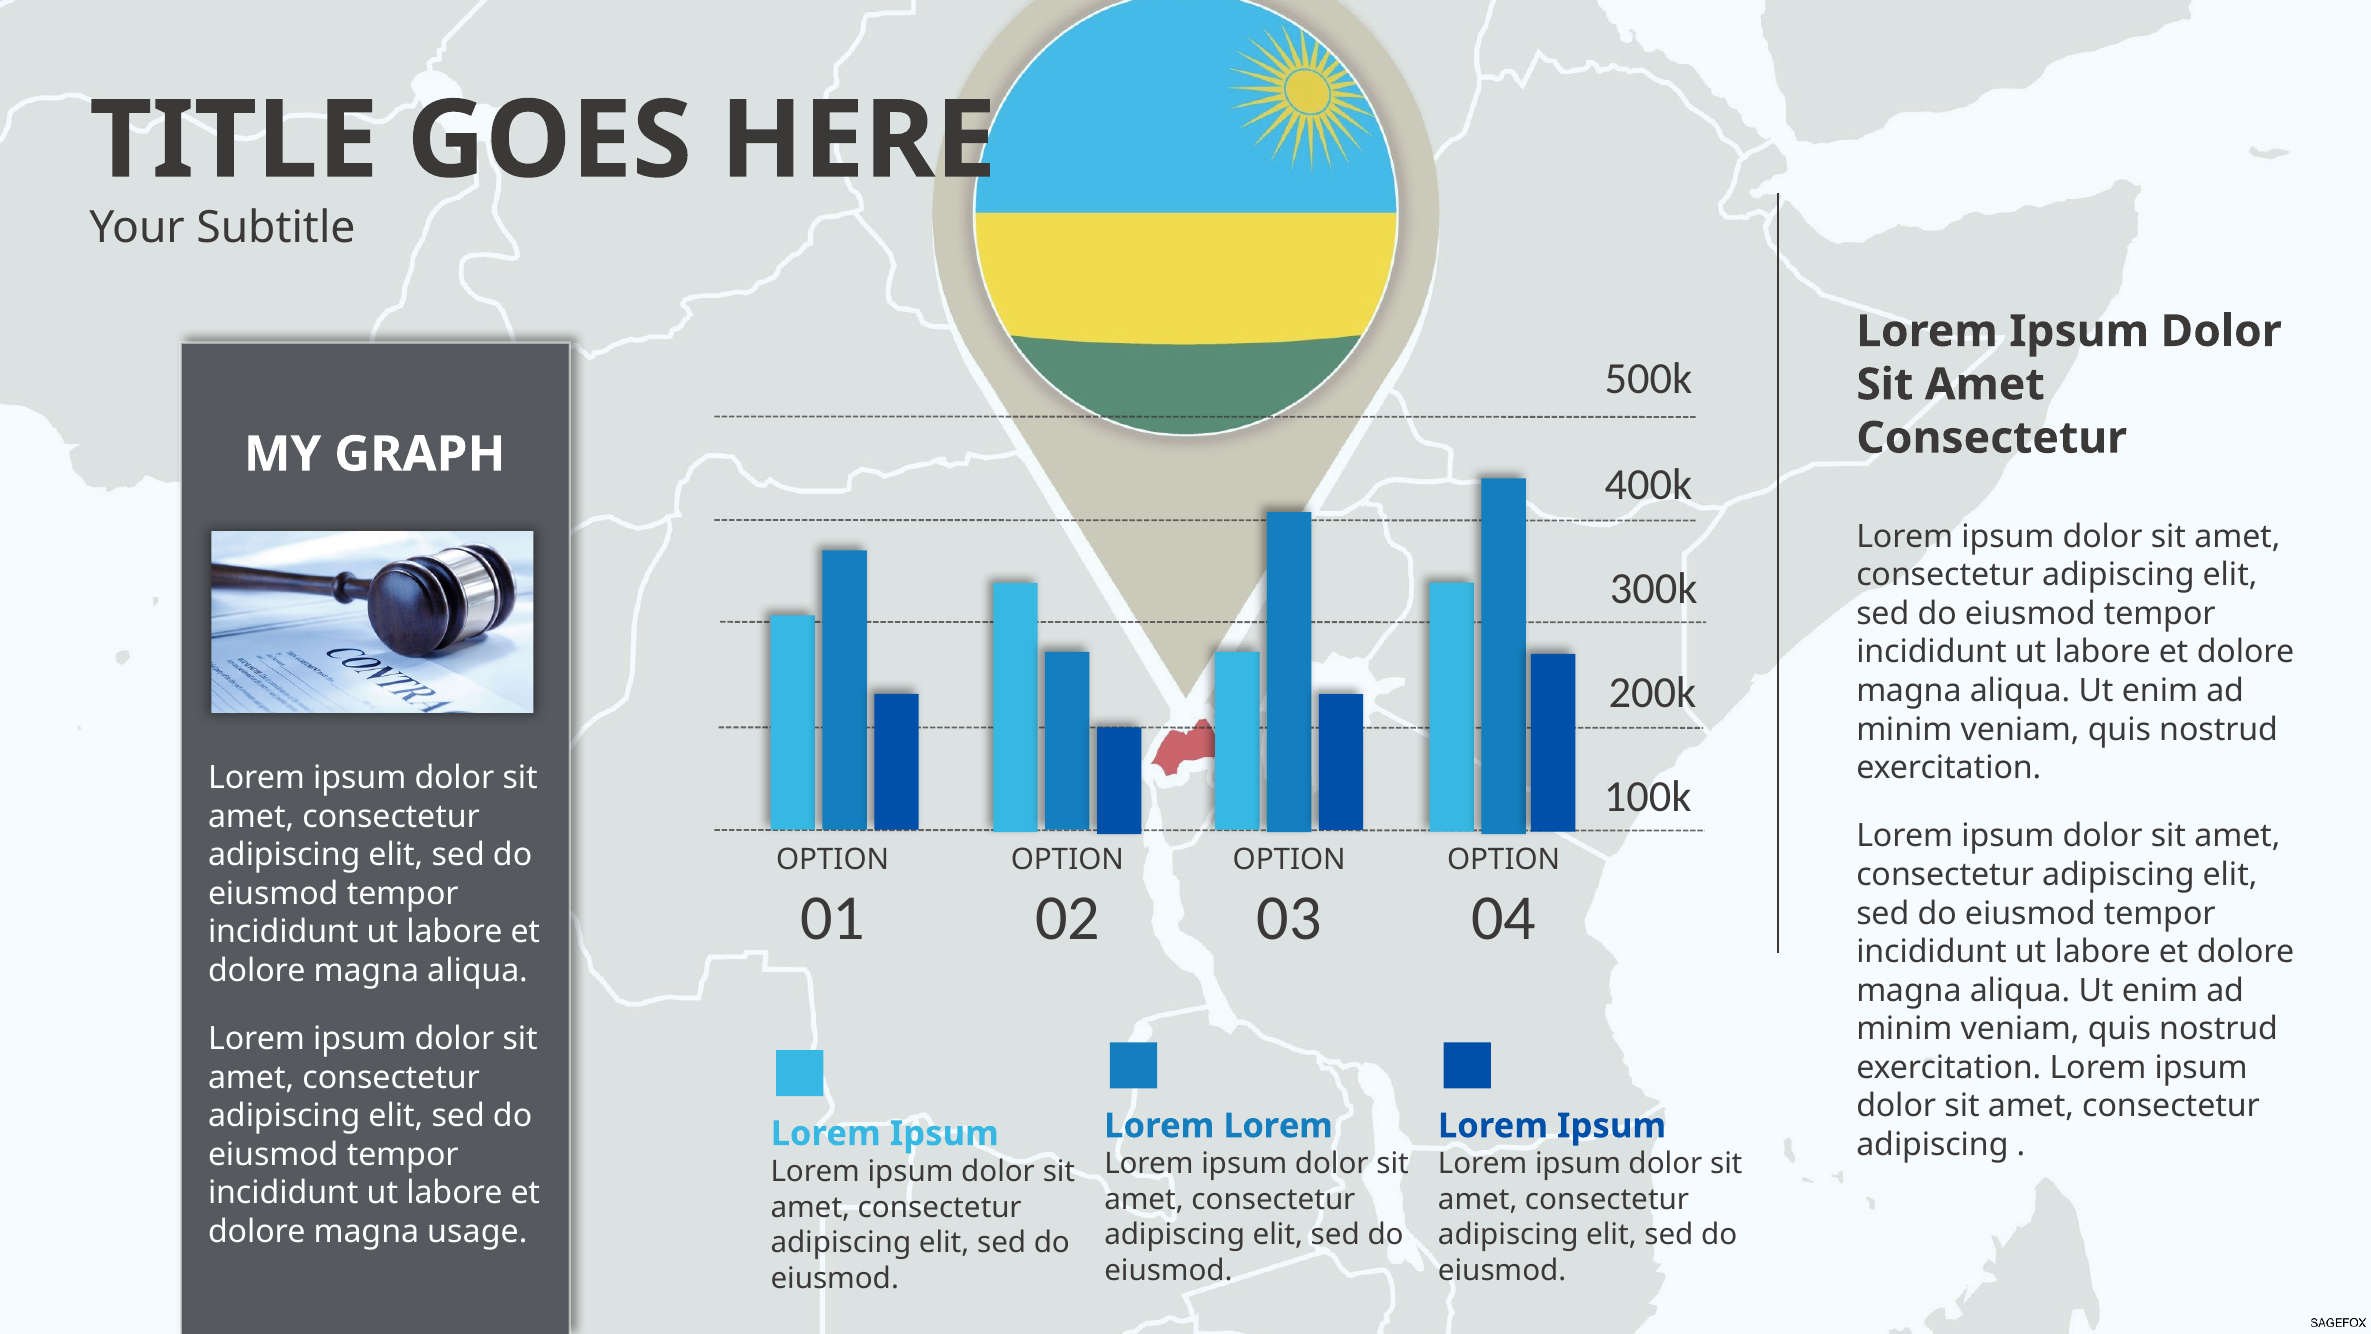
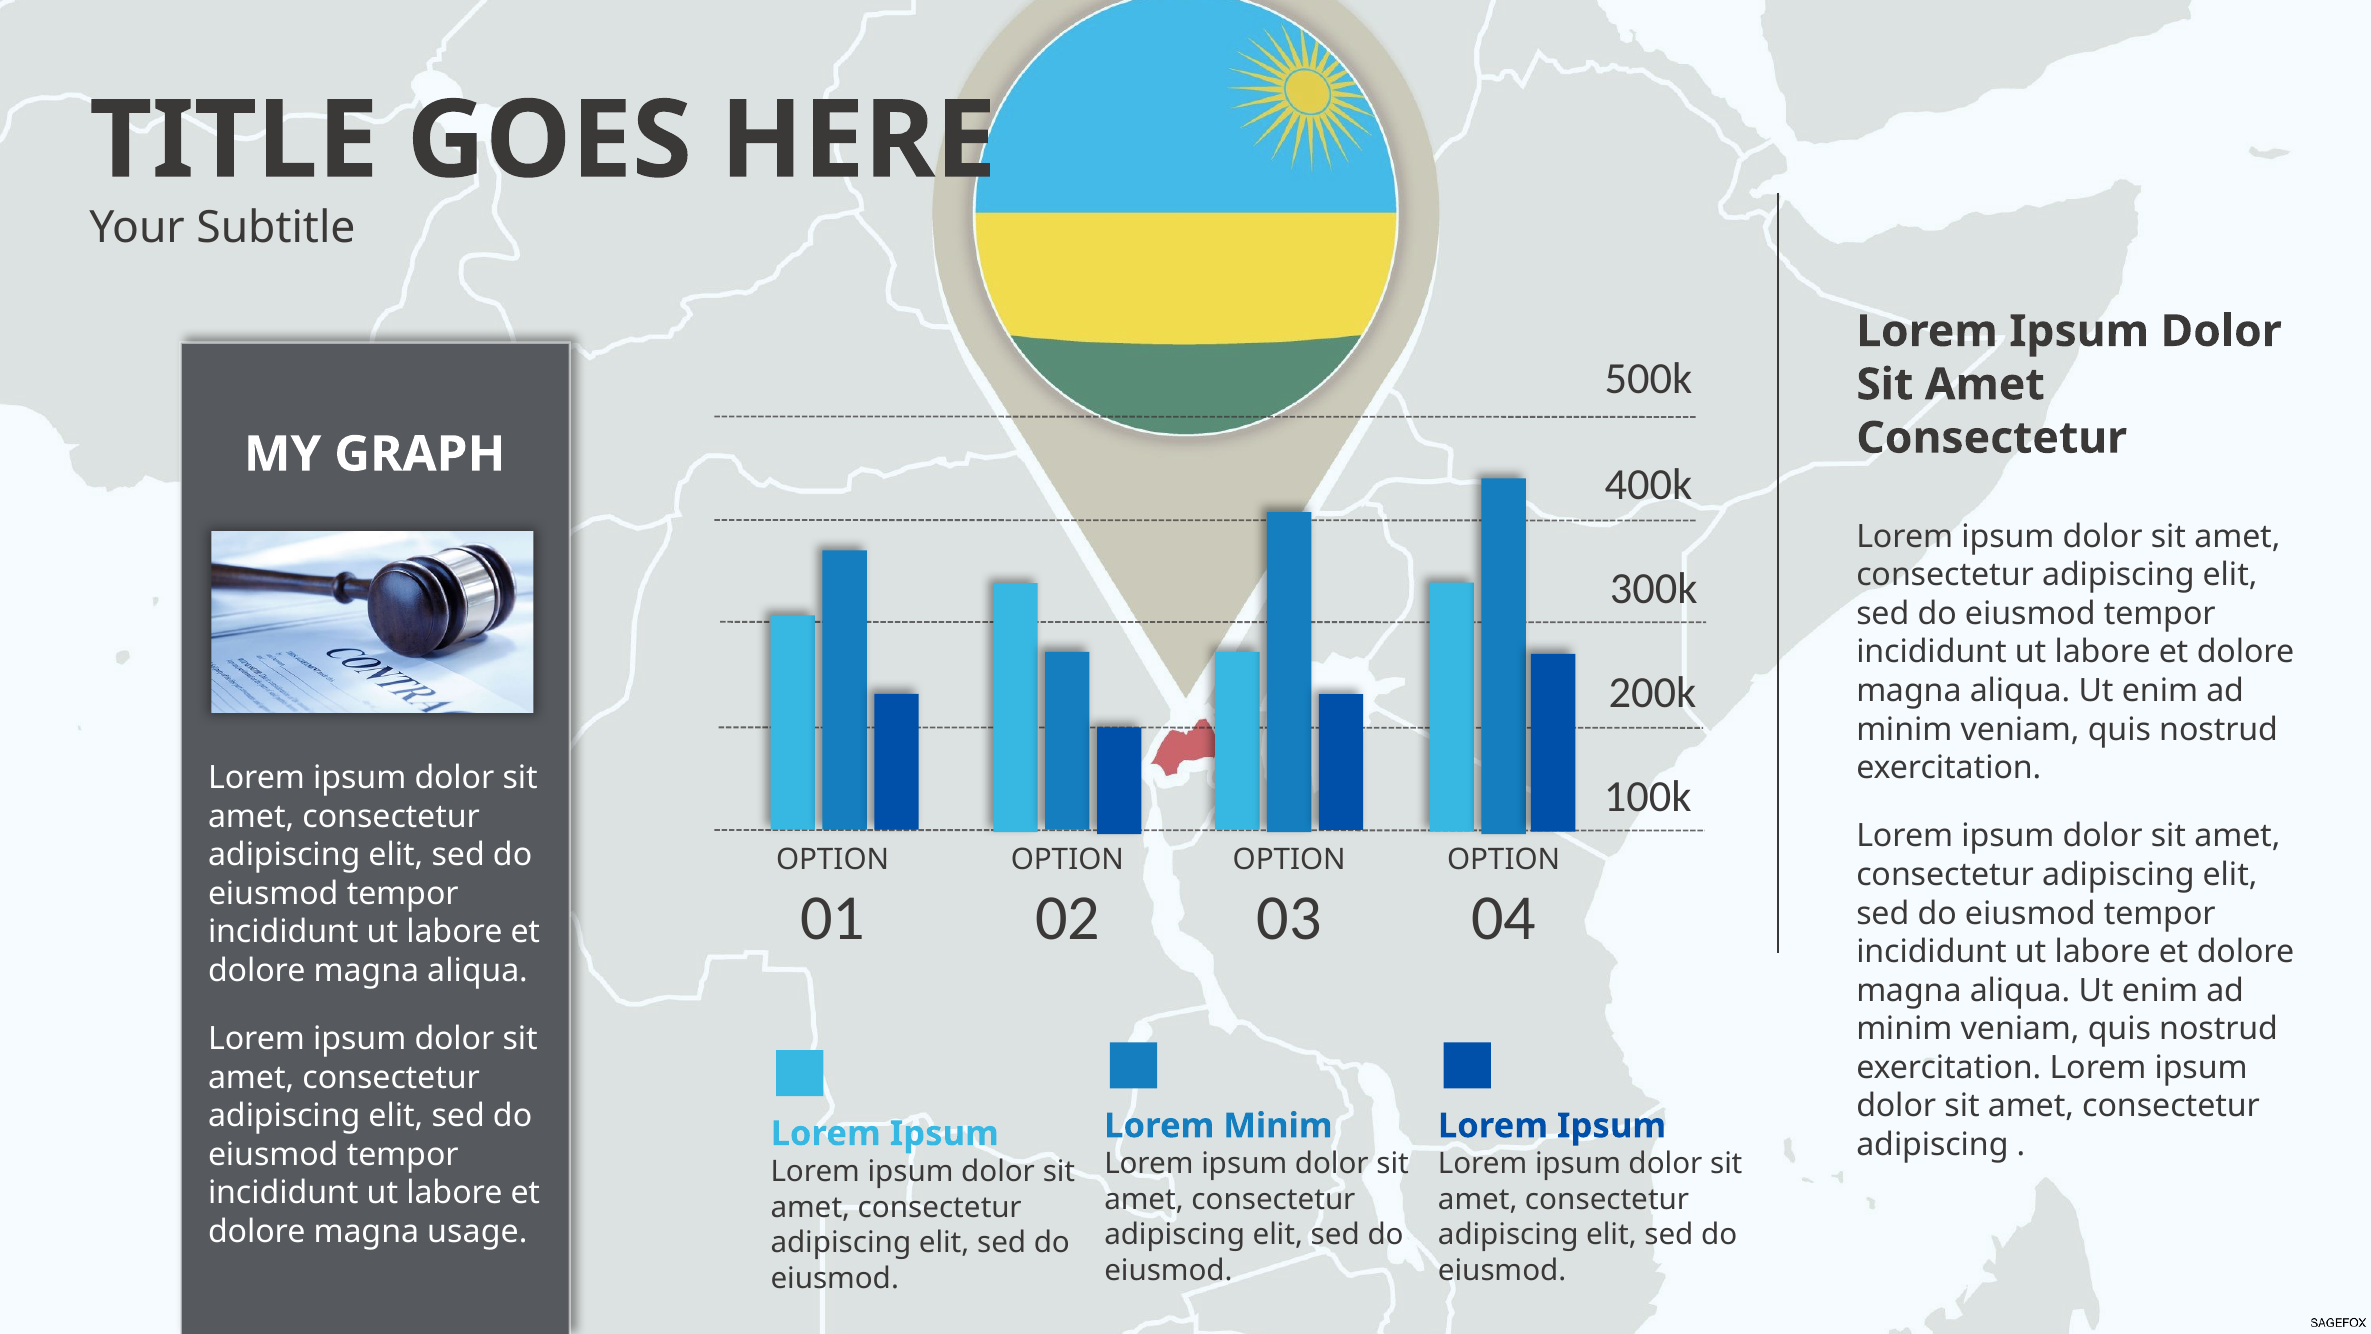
Lorem at (1278, 1126): Lorem -> Minim
